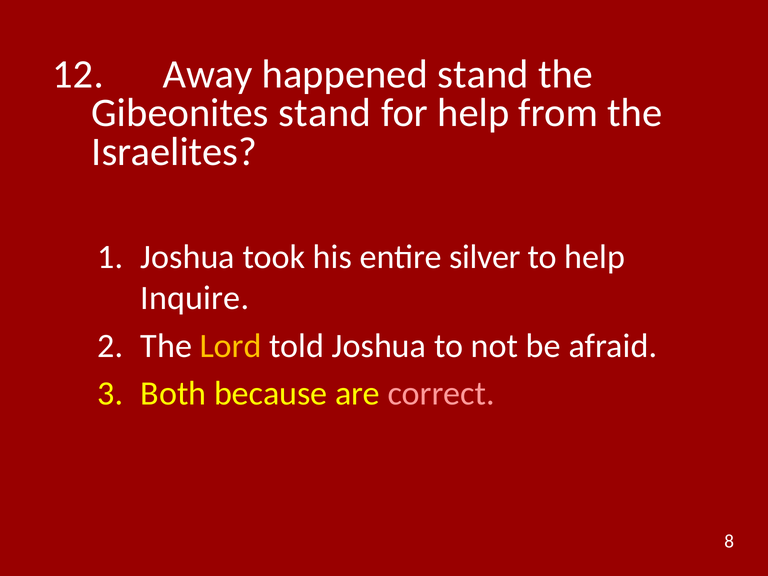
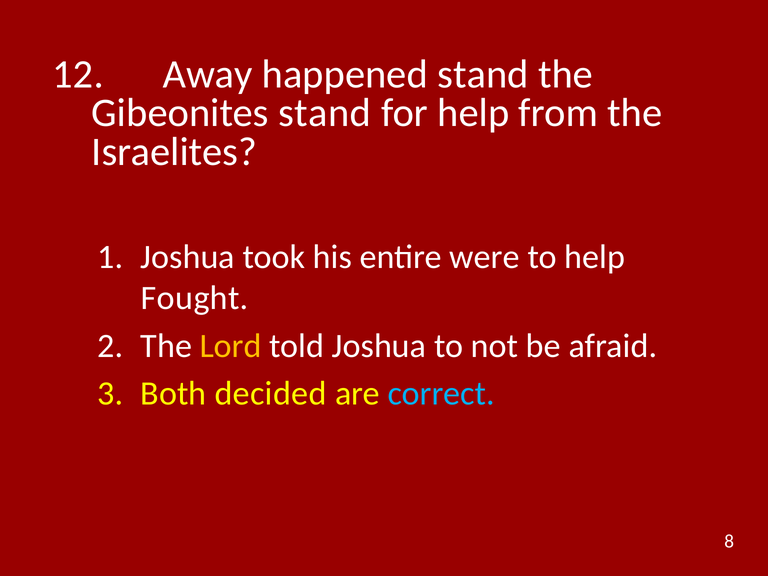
silver: silver -> were
Inquire: Inquire -> Fought
because: because -> decided
correct colour: pink -> light blue
